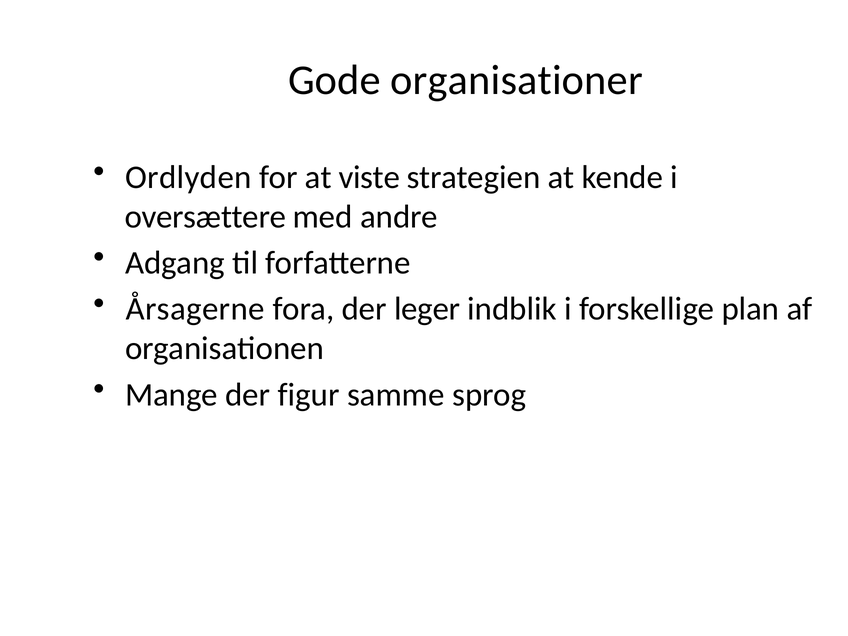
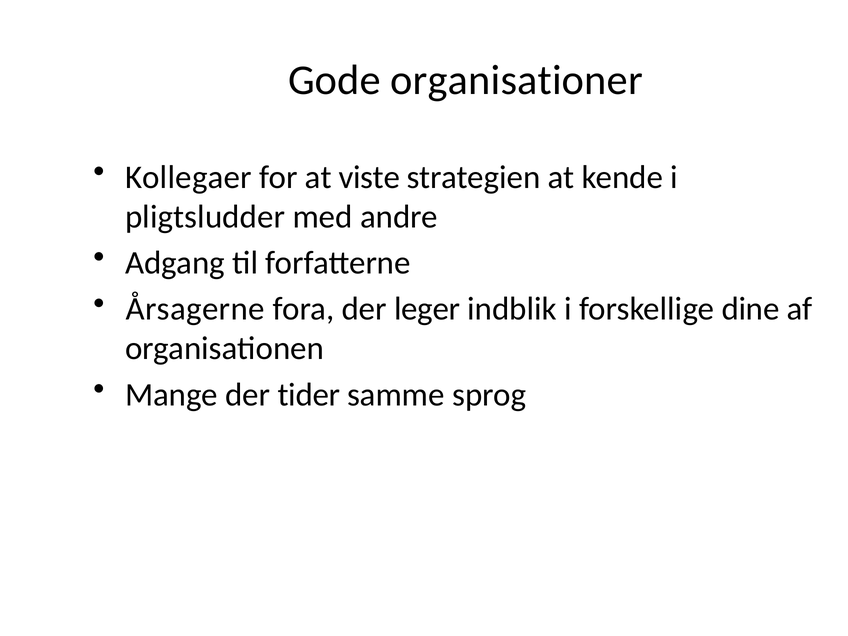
Ordlyden: Ordlyden -> Kollegaer
oversættere: oversættere -> pligtsludder
plan: plan -> dine
figur: figur -> tider
